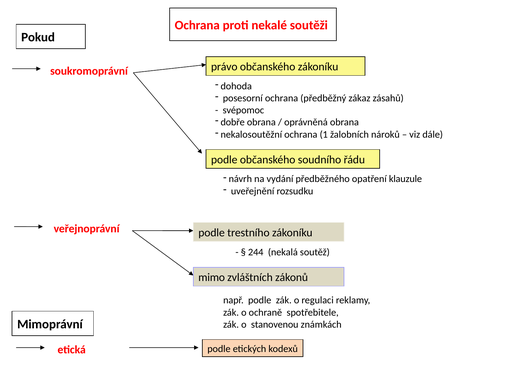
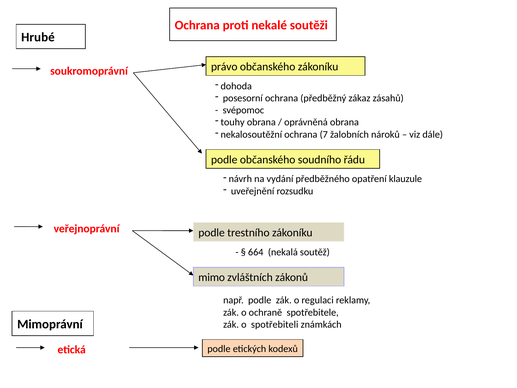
Pokud: Pokud -> Hrubé
dobře: dobře -> touhy
1: 1 -> 7
244: 244 -> 664
stanovenou: stanovenou -> spotřebiteli
